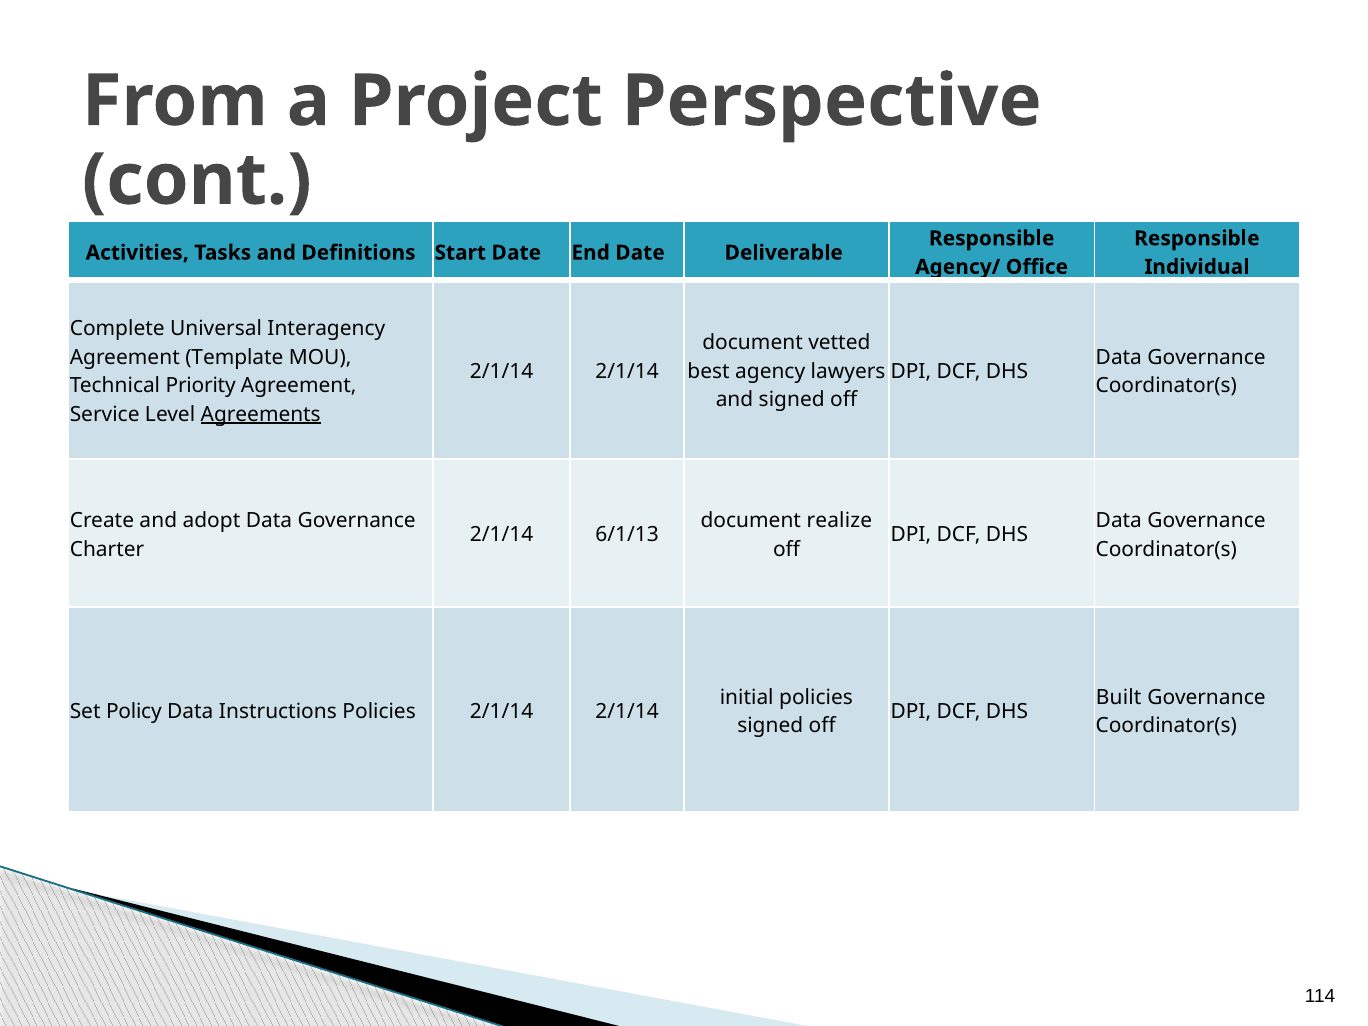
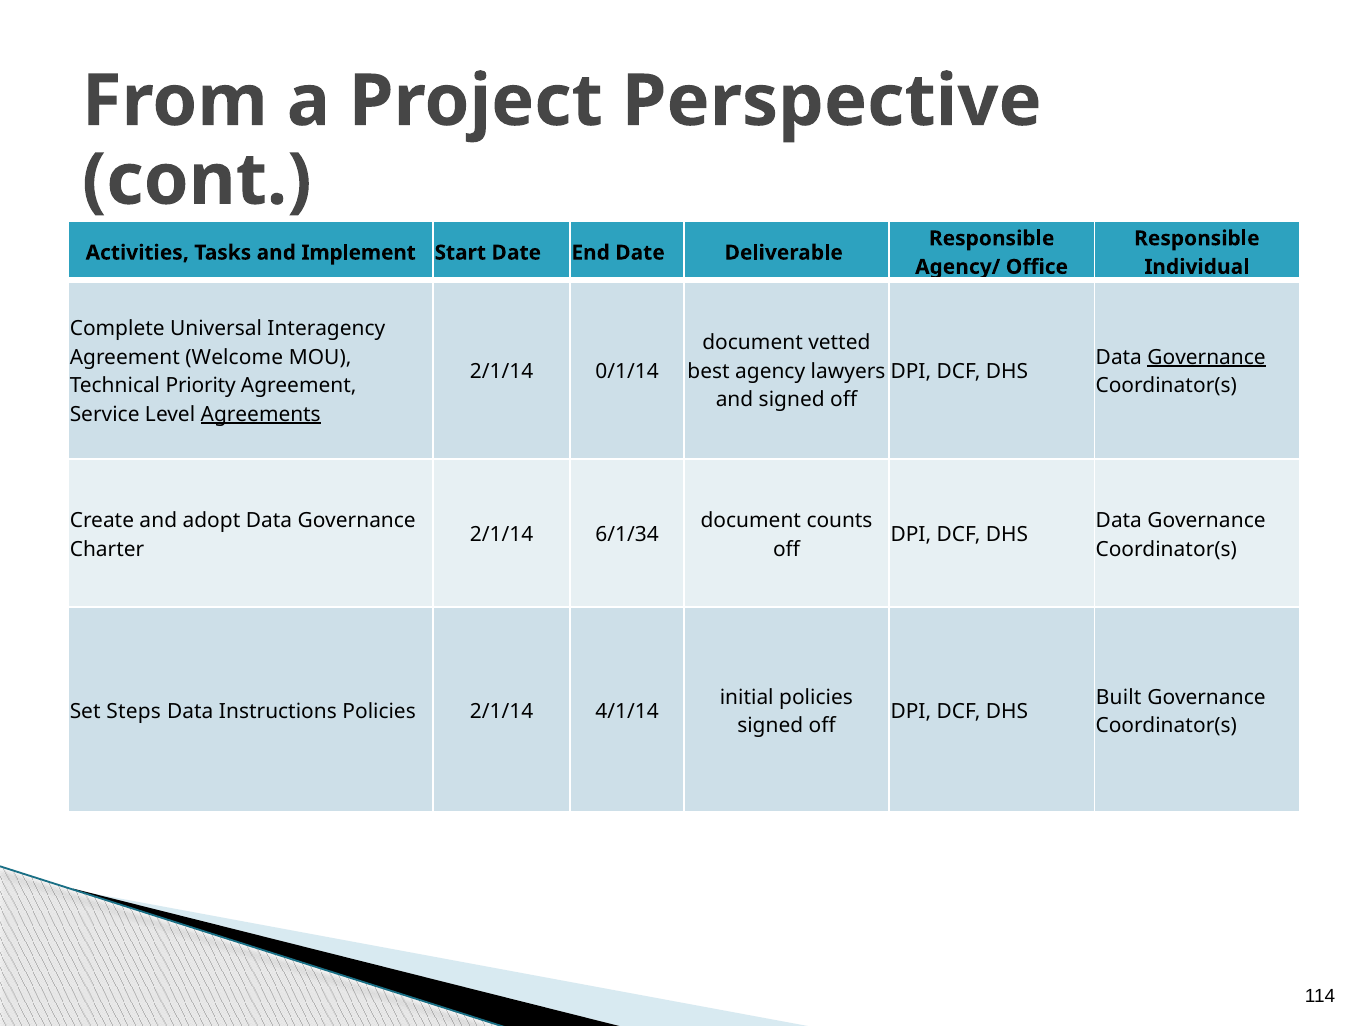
Definitions: Definitions -> Implement
Template: Template -> Welcome
Governance at (1207, 357) underline: none -> present
2/1/14 at (627, 371): 2/1/14 -> 0/1/14
realize: realize -> counts
6/1/13: 6/1/13 -> 6/1/34
Policy: Policy -> Steps
Policies 2/1/14 2/1/14: 2/1/14 -> 4/1/14
